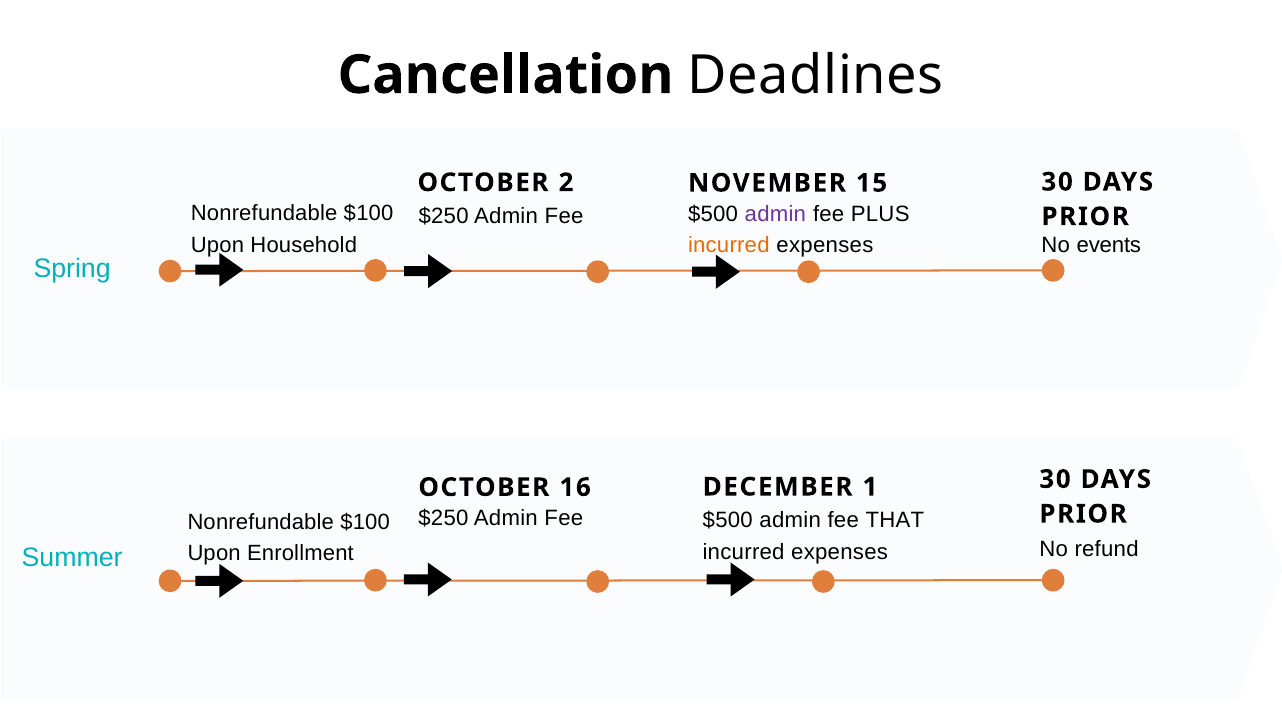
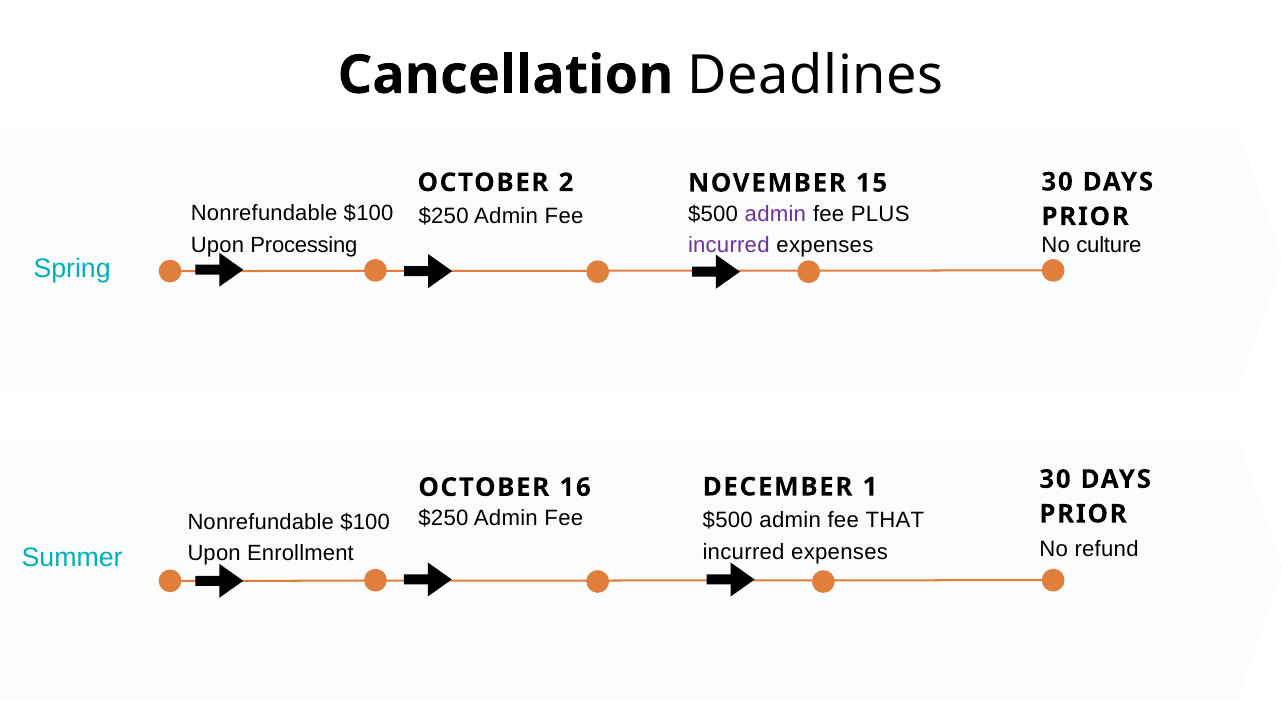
Household: Household -> Processing
events: events -> culture
incurred at (729, 245) colour: orange -> purple
